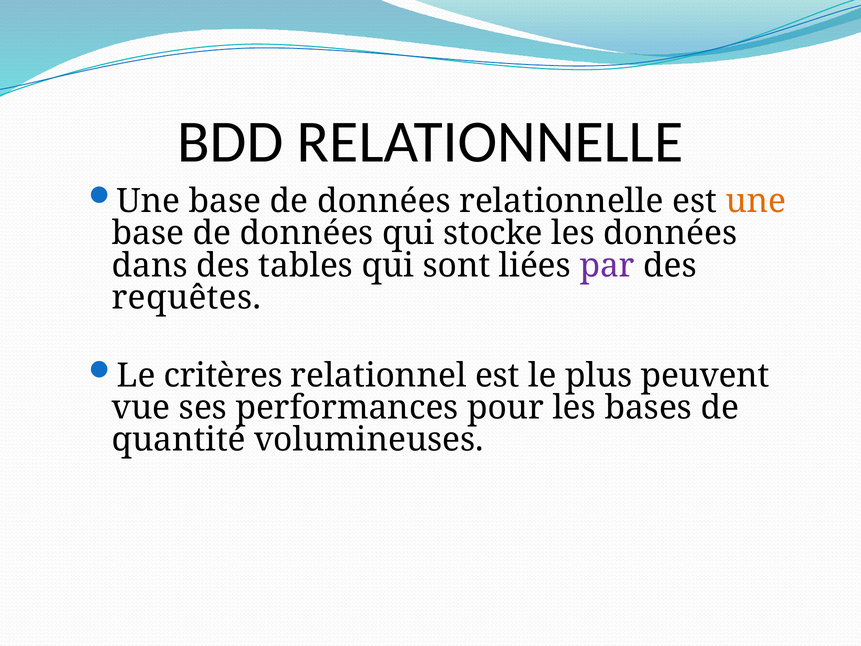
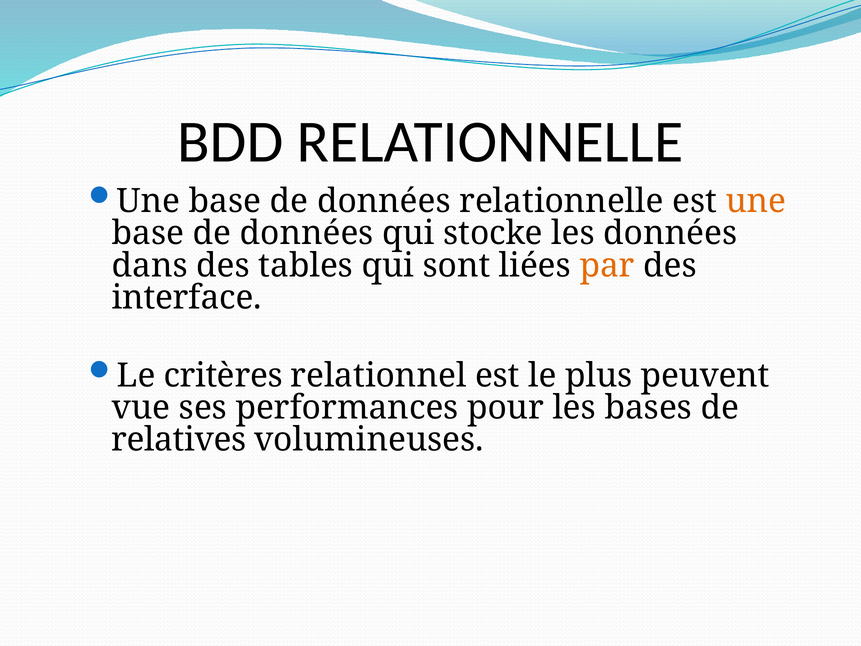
par colour: purple -> orange
requêtes: requêtes -> interface
quantité: quantité -> relatives
